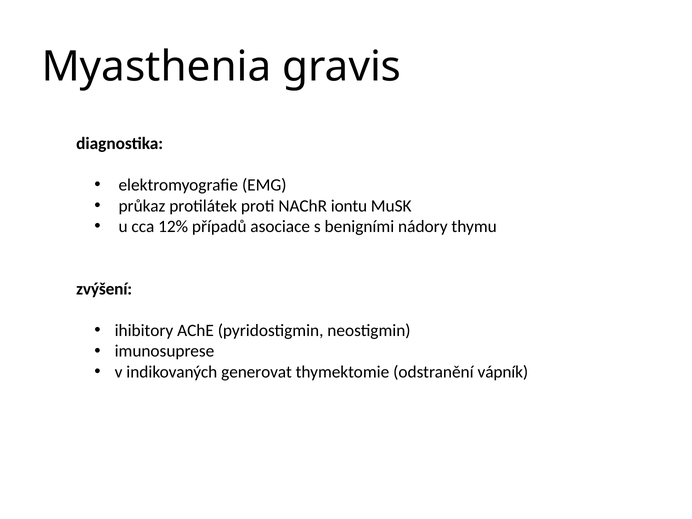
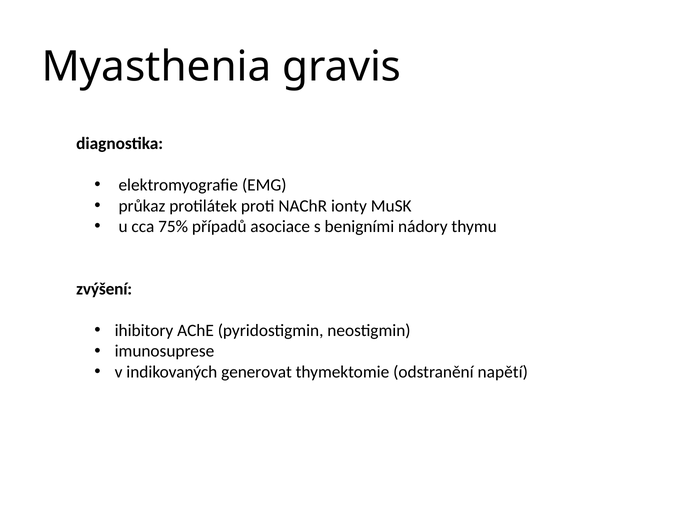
iontu: iontu -> ionty
12%: 12% -> 75%
vápník: vápník -> napětí
